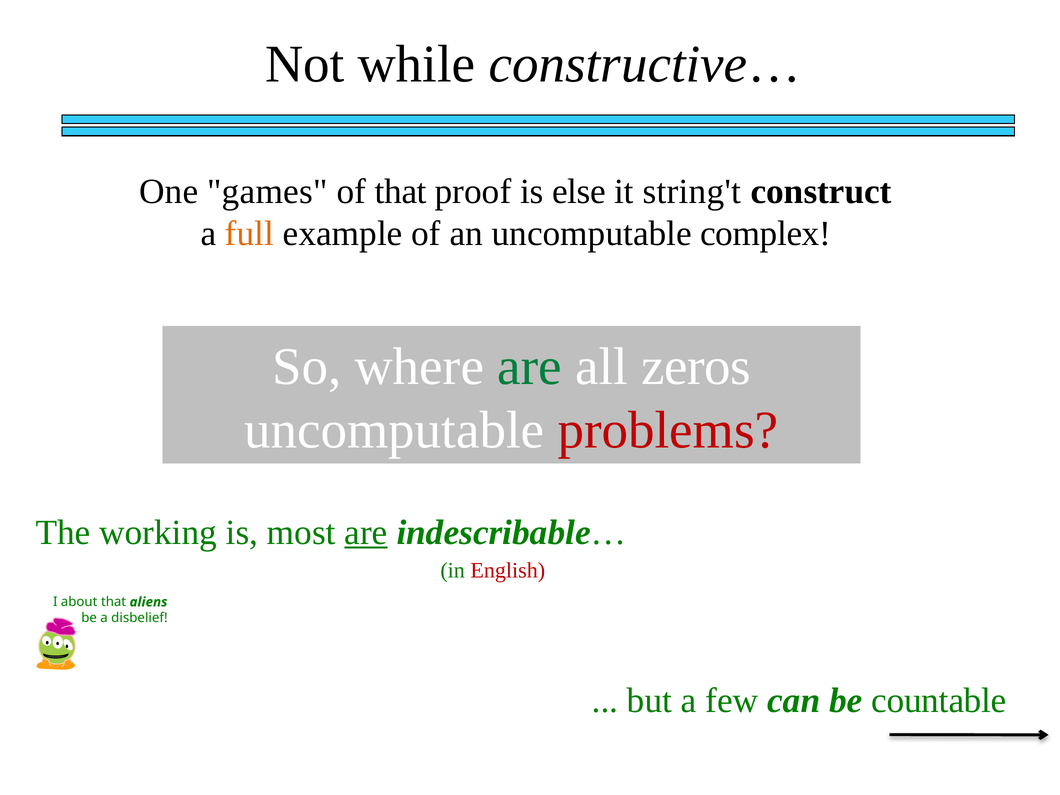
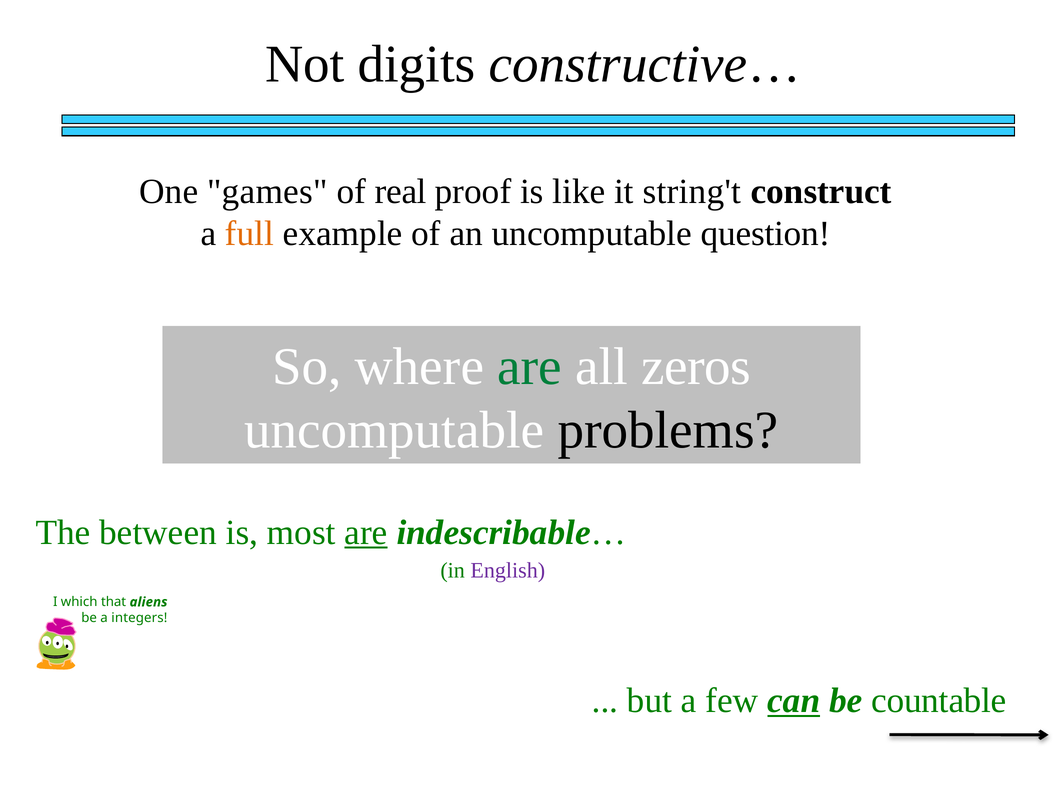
while: while -> digits
of that: that -> real
else: else -> like
complex: complex -> question
problems colour: red -> black
working: working -> between
English colour: red -> purple
about: about -> which
disbelief: disbelief -> integers
can underline: none -> present
